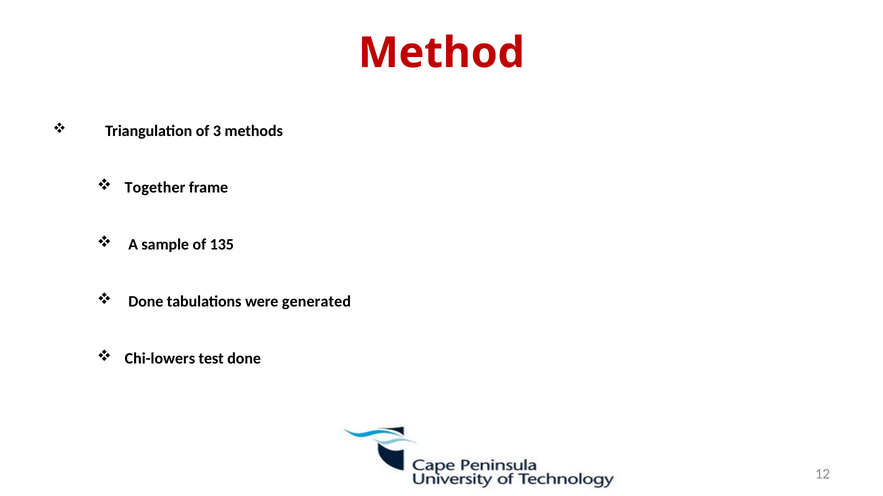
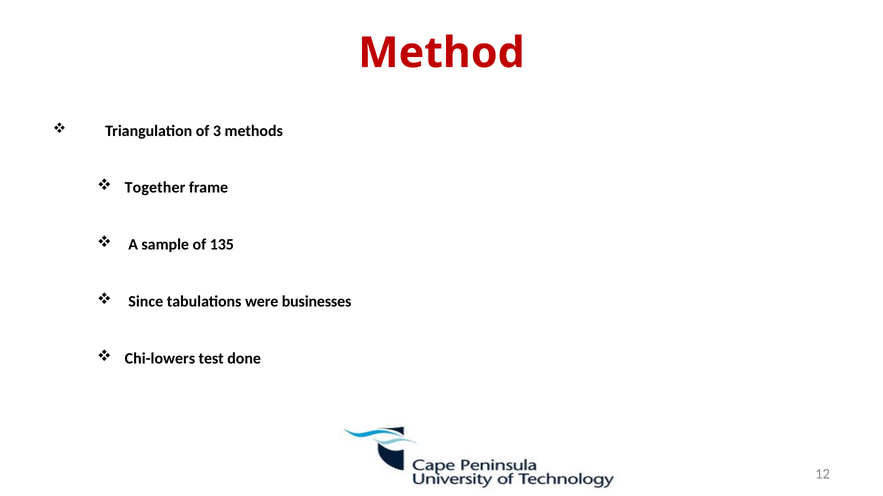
Done at (146, 302): Done -> Since
generated: generated -> businesses
